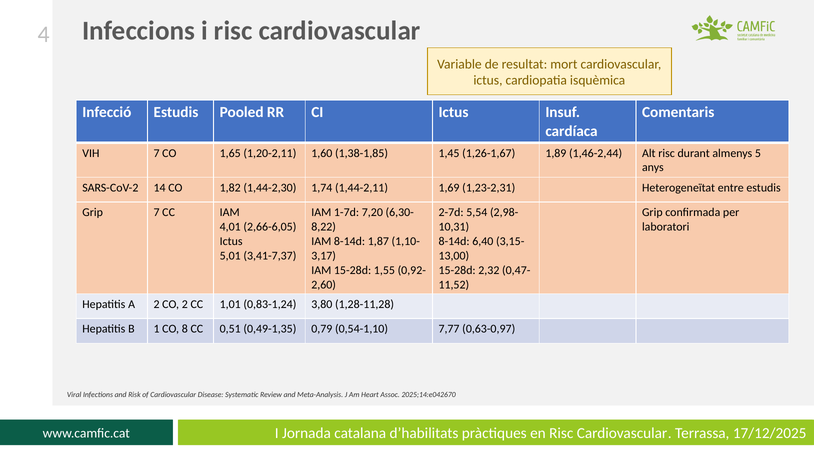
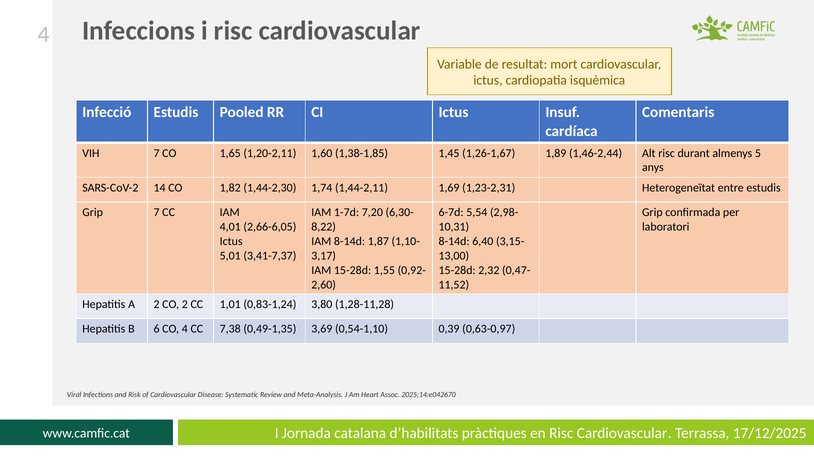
2-7d: 2-7d -> 6-7d
1: 1 -> 6
CO 8: 8 -> 4
0,51: 0,51 -> 7,38
0,79: 0,79 -> 3,69
7,77: 7,77 -> 0,39
